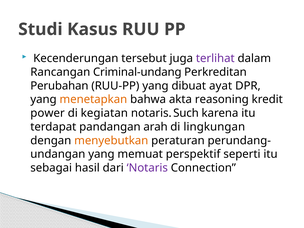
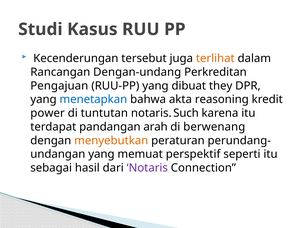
terlihat colour: purple -> orange
Criminal-undang: Criminal-undang -> Dengan-undang
Perubahan: Perubahan -> Pengajuan
ayat: ayat -> they
menetapkan colour: orange -> blue
kegiatan: kegiatan -> tuntutan
lingkungan: lingkungan -> berwenang
